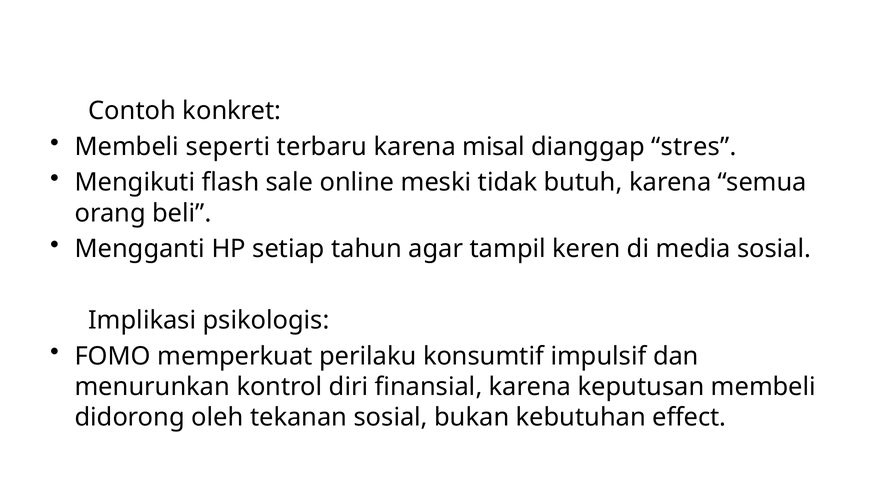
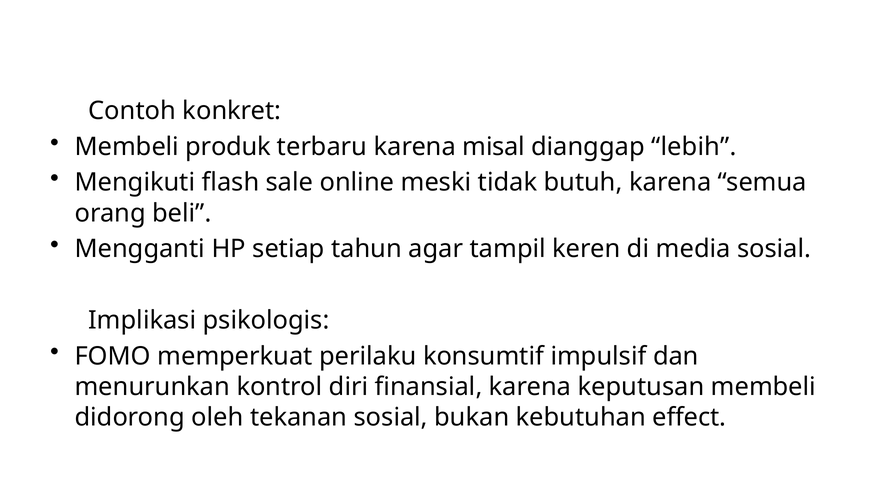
seperti: seperti -> produk
stres: stres -> lebih
